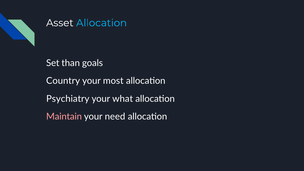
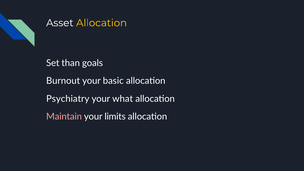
Allocation at (102, 23) colour: light blue -> yellow
Country: Country -> Burnout
most: most -> basic
need: need -> limits
